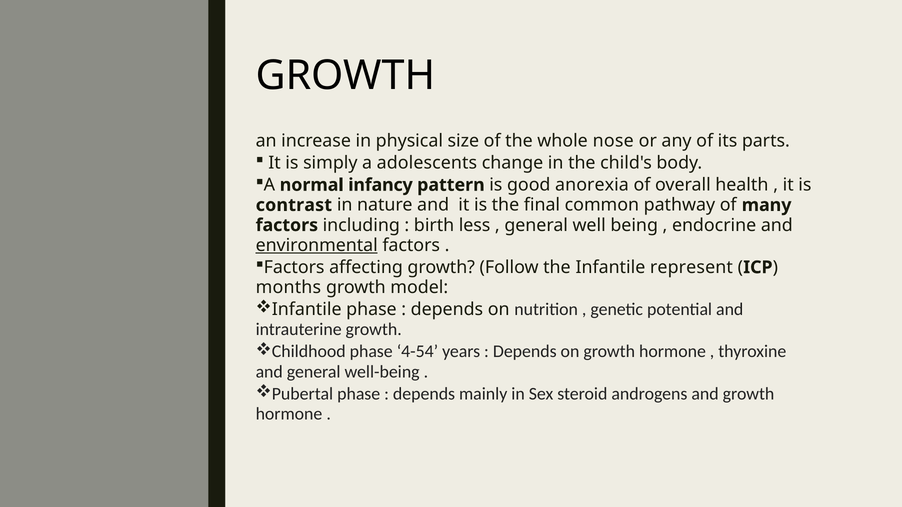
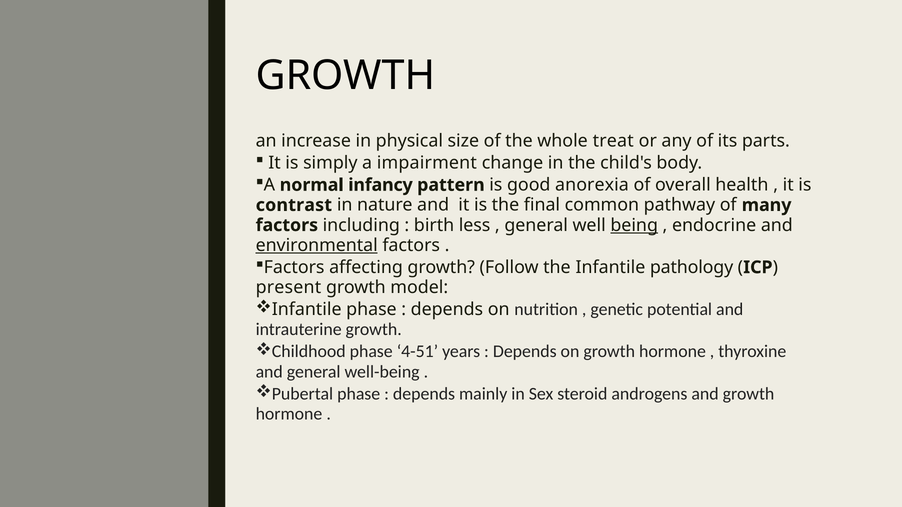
nose: nose -> treat
adolescents: adolescents -> impairment
being underline: none -> present
represent: represent -> pathology
months: months -> present
4-54: 4-54 -> 4-51
